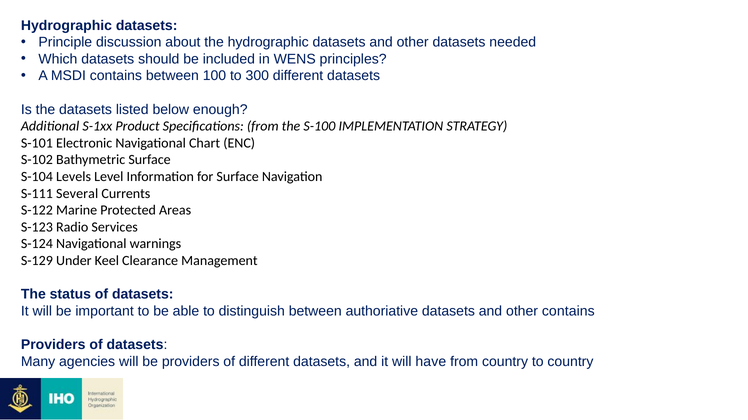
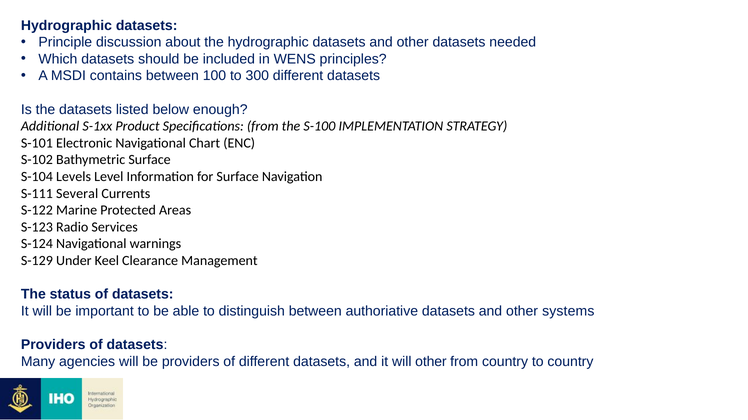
other contains: contains -> systems
will have: have -> other
